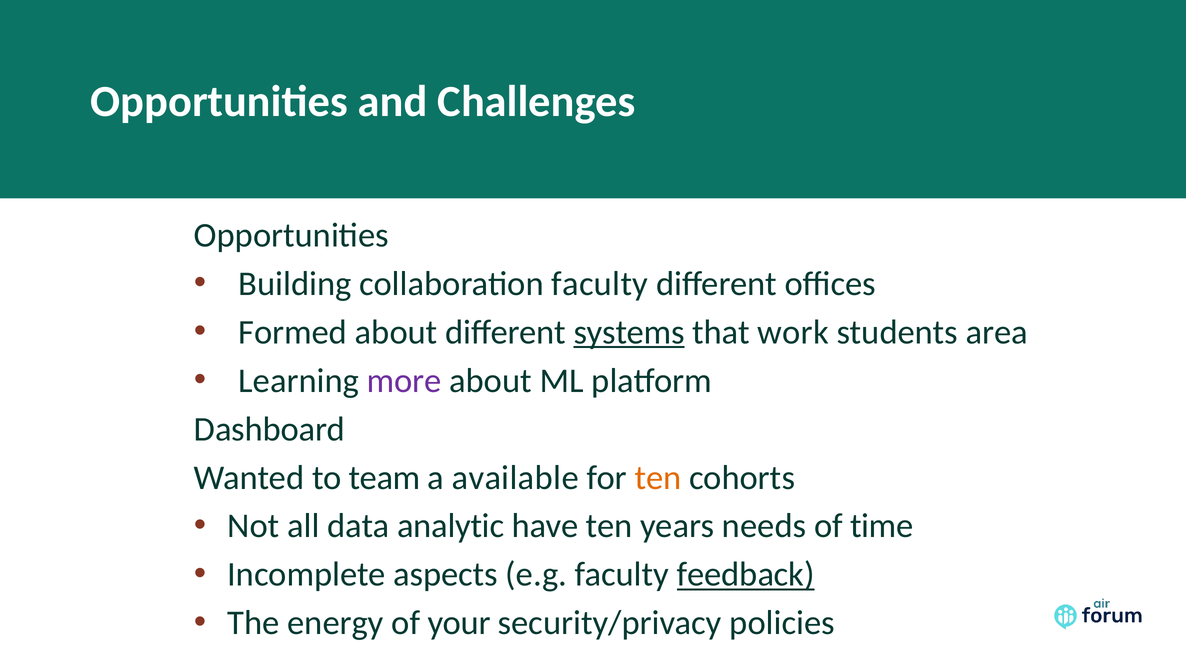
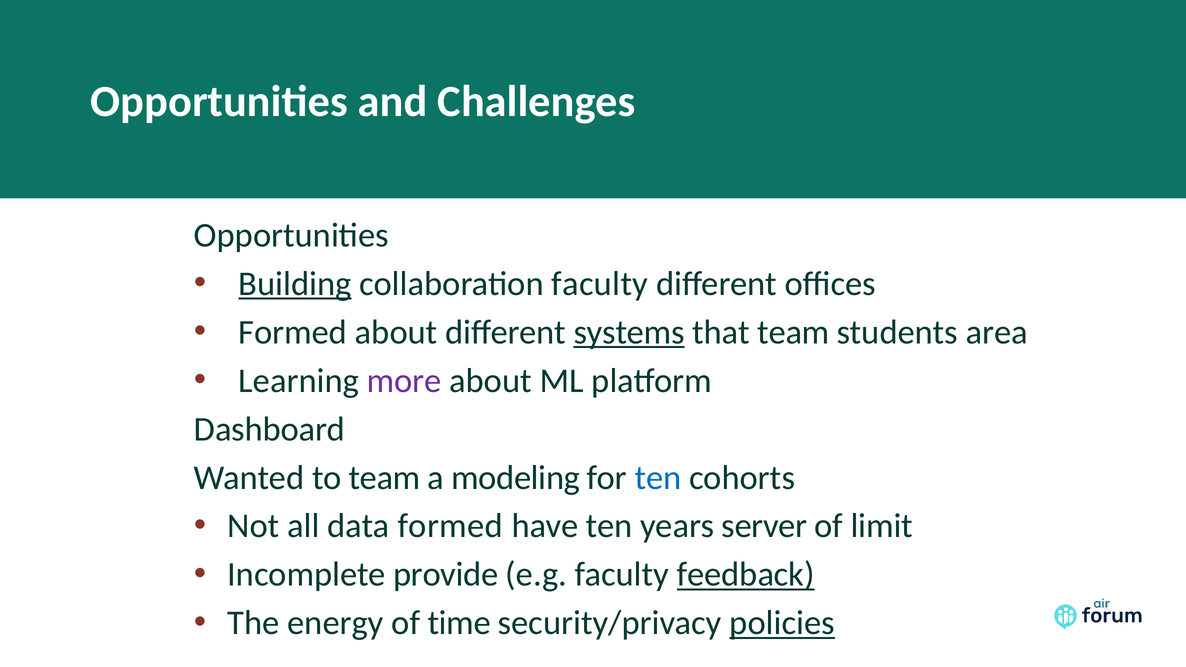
Building underline: none -> present
that work: work -> team
available: available -> modeling
ten at (658, 478) colour: orange -> blue
data analytic: analytic -> formed
needs: needs -> server
time: time -> limit
aspects: aspects -> provide
your: your -> time
policies underline: none -> present
